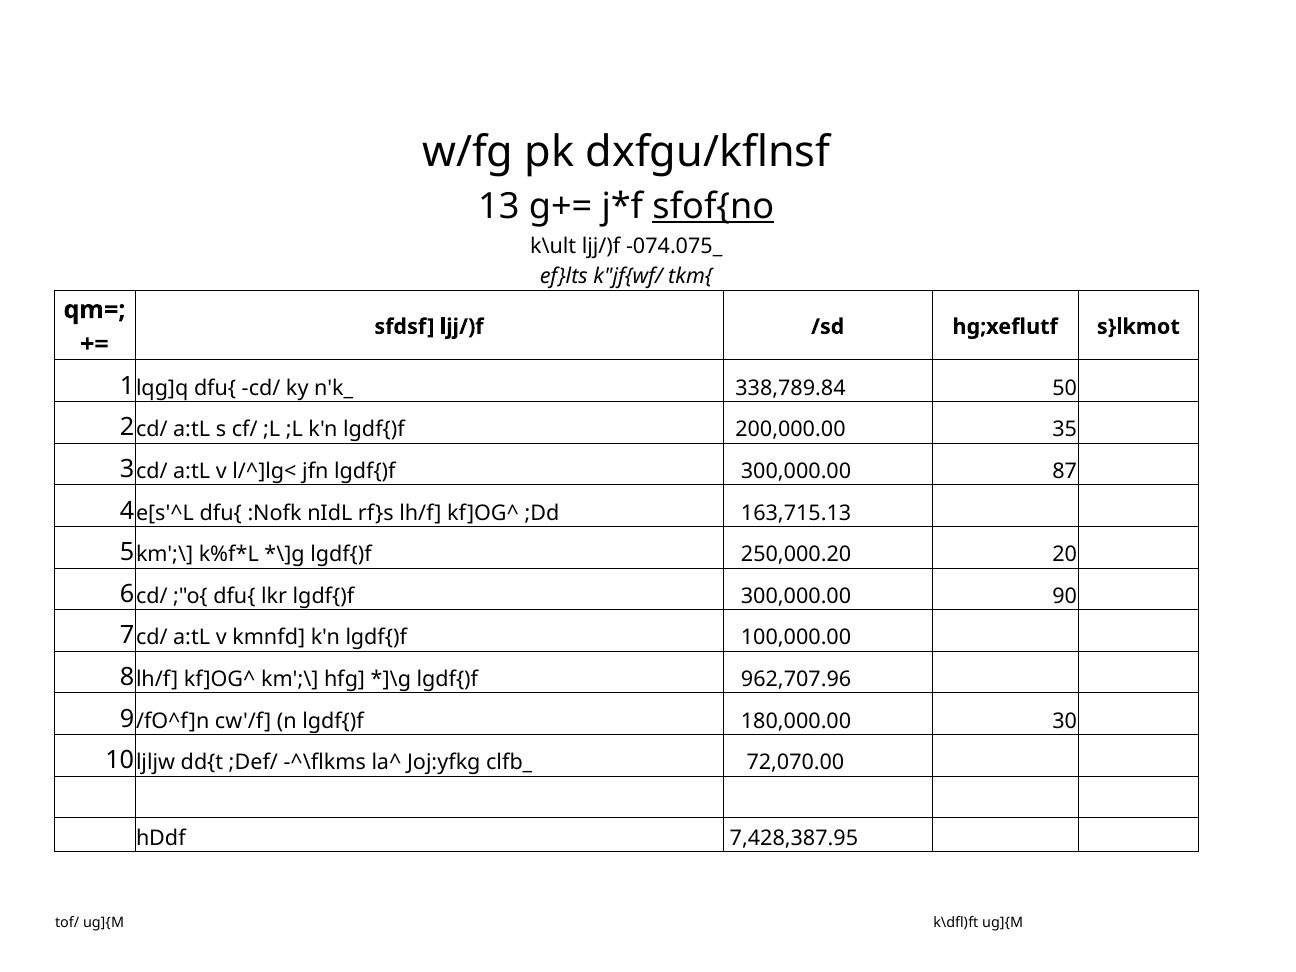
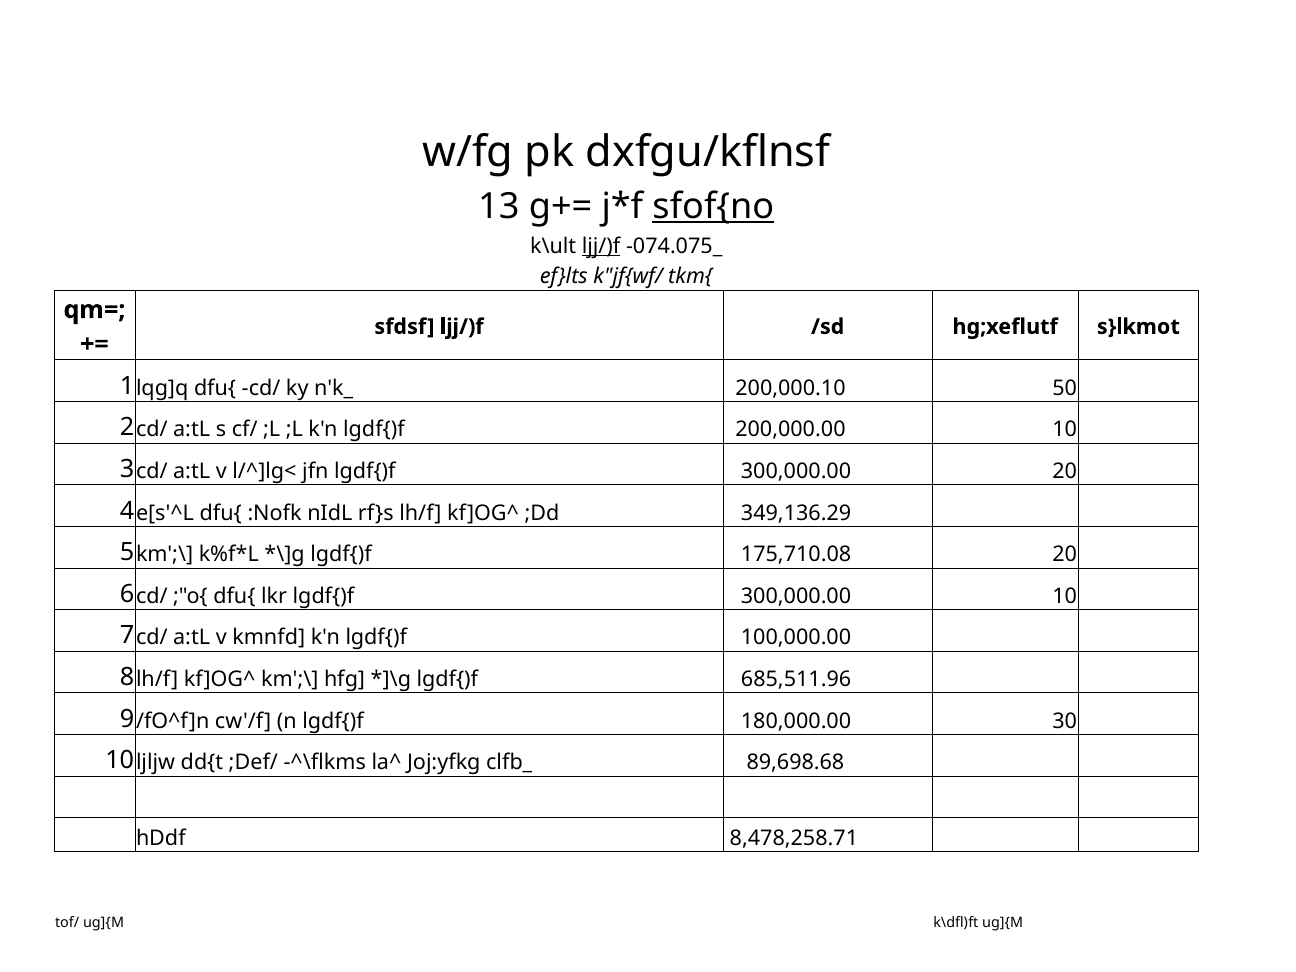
ljj/)f at (601, 246) underline: none -> present
338,789.84: 338,789.84 -> 200,000.10
200,000.00 35: 35 -> 10
300,000.00 87: 87 -> 20
163,715.13: 163,715.13 -> 349,136.29
250,000.20: 250,000.20 -> 175,710.08
300,000.00 90: 90 -> 10
962,707.96: 962,707.96 -> 685,511.96
72,070.00: 72,070.00 -> 89,698.68
7,428,387.95: 7,428,387.95 -> 8,478,258.71
